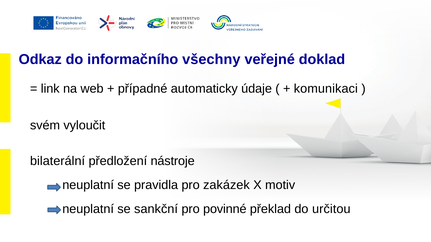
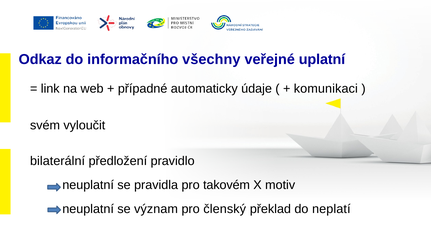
doklad: doklad -> uplatní
nástroje: nástroje -> pravidlo
zakázek: zakázek -> takovém
sankční: sankční -> význam
povinné: povinné -> členský
určitou: určitou -> neplatí
